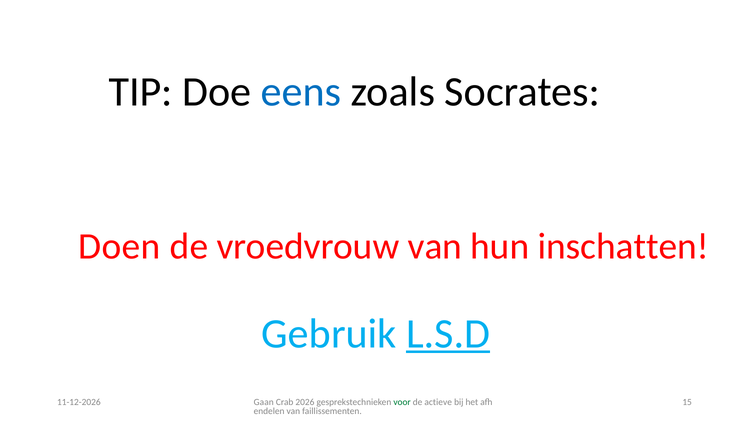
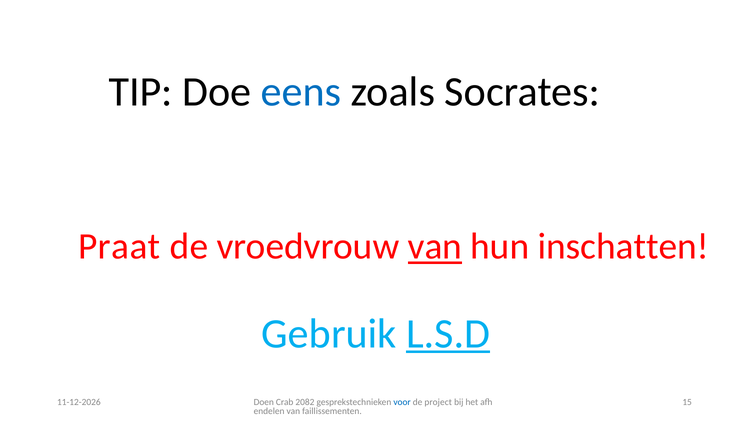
Doen: Doen -> Praat
van at (435, 247) underline: none -> present
Gaan: Gaan -> Doen
2026: 2026 -> 2082
voor colour: green -> blue
actieve: actieve -> project
